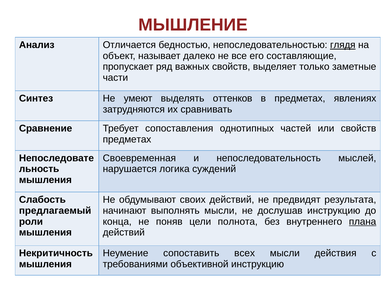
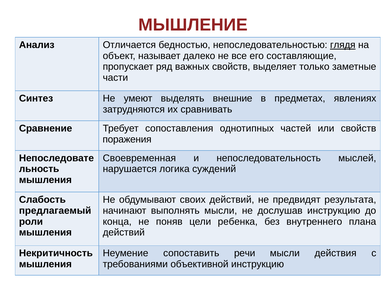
оттенков: оттенков -> внешние
предметах at (127, 139): предметах -> поражения
полнота: полнота -> ребенка
плана underline: present -> none
всех: всех -> речи
